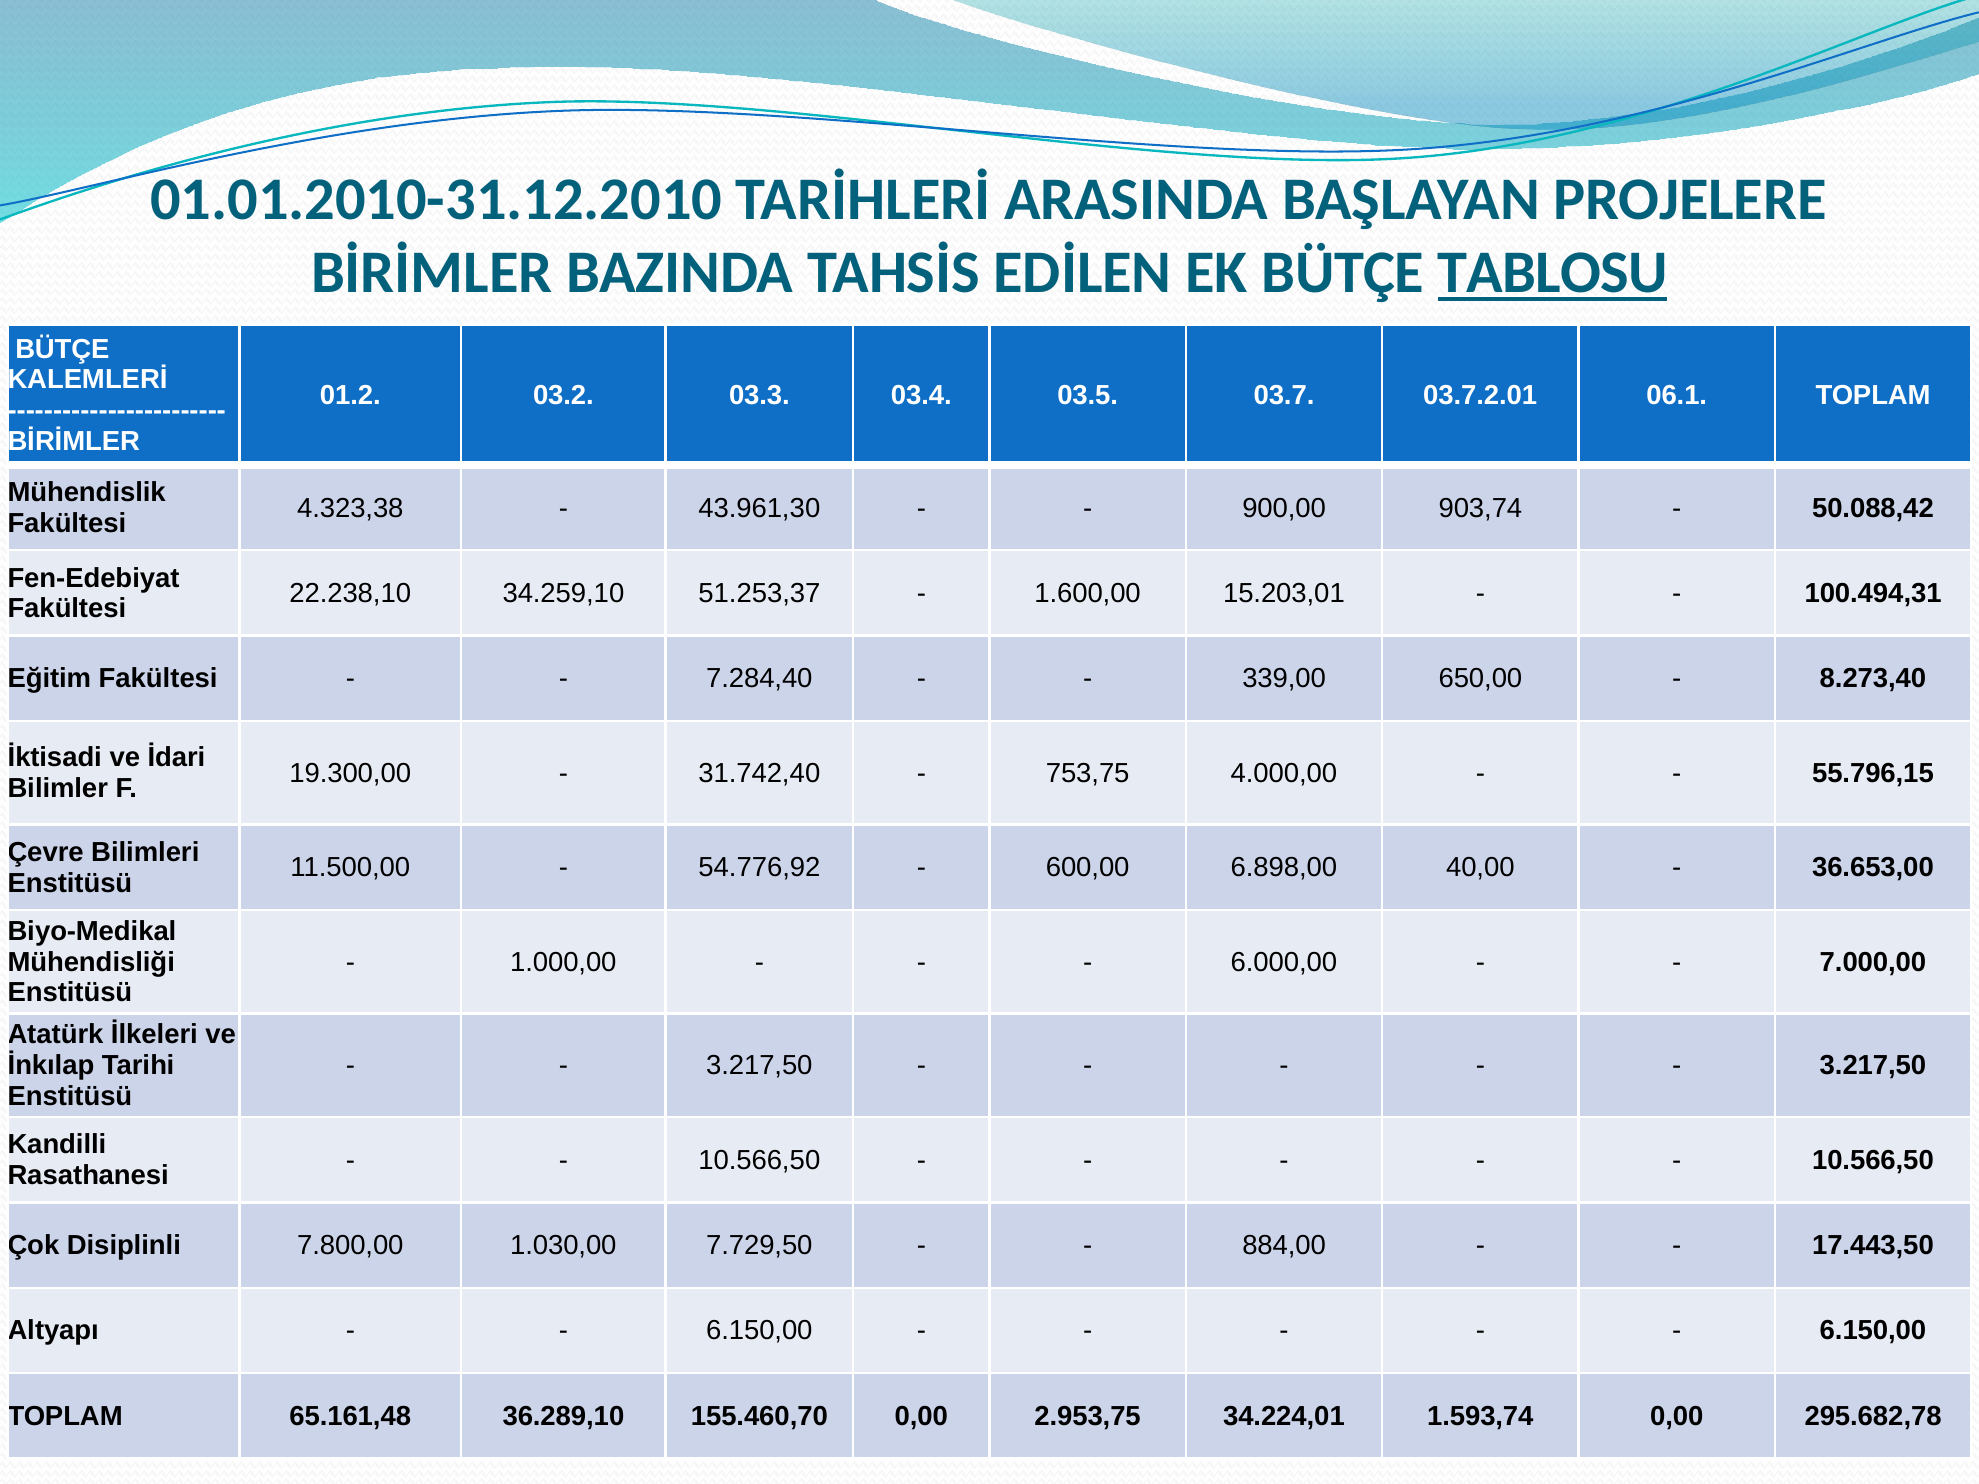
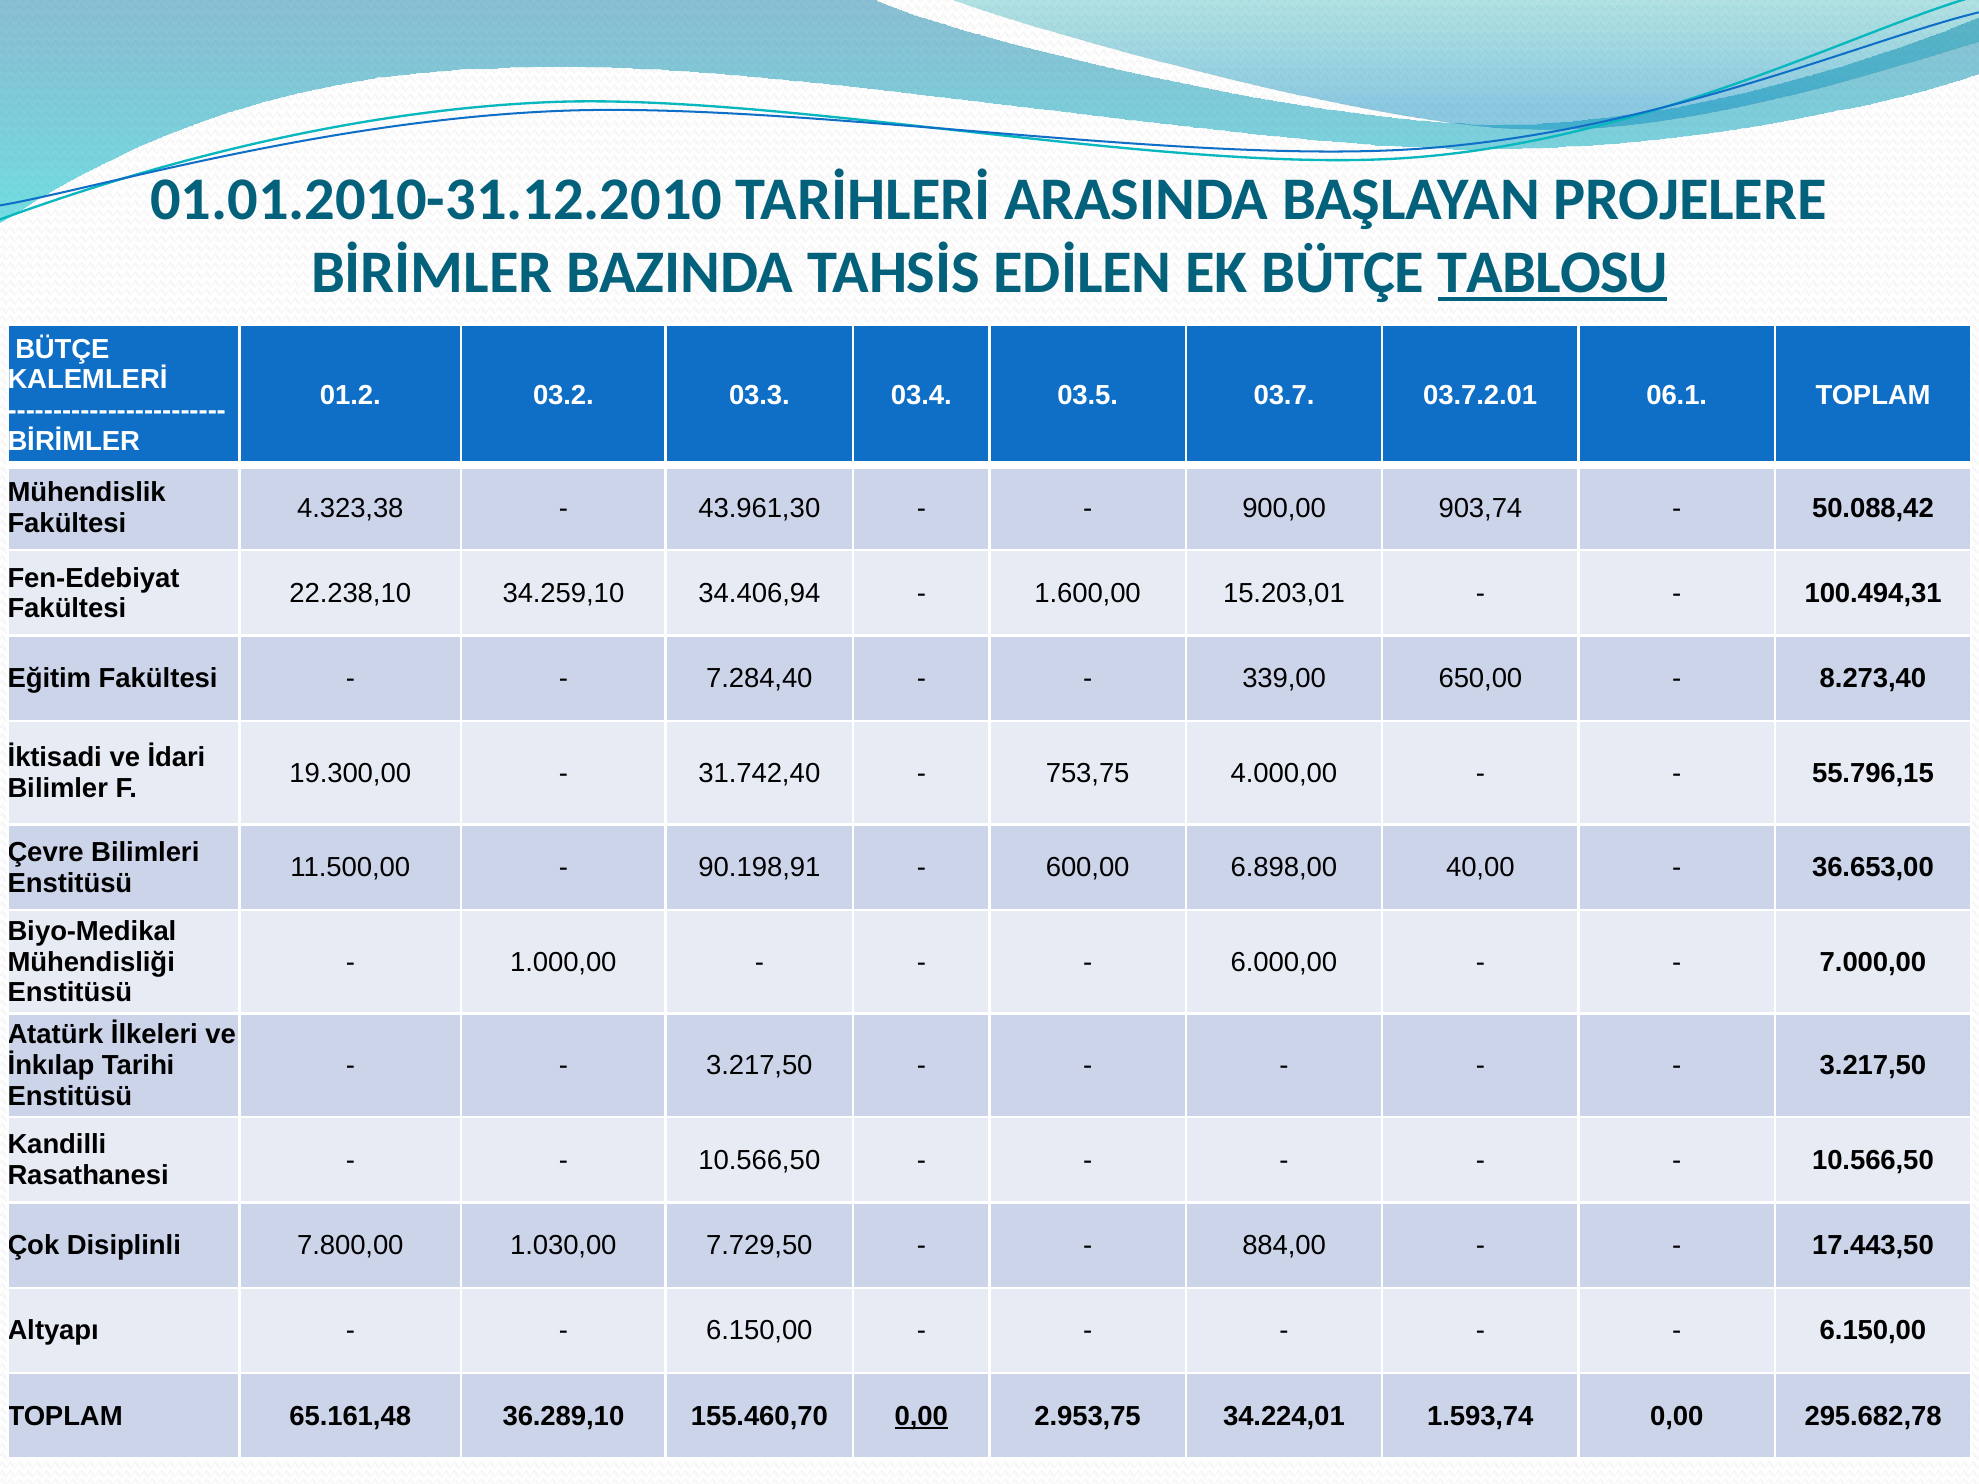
51.253,37: 51.253,37 -> 34.406,94
54.776,92: 54.776,92 -> 90.198,91
0,00 at (921, 1416) underline: none -> present
